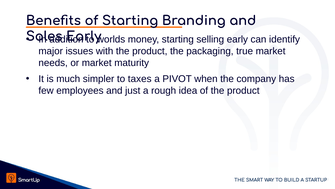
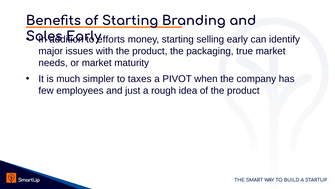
worlds: worlds -> efforts
